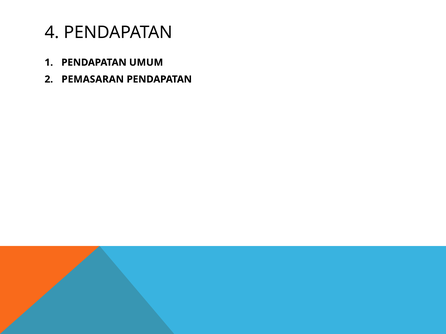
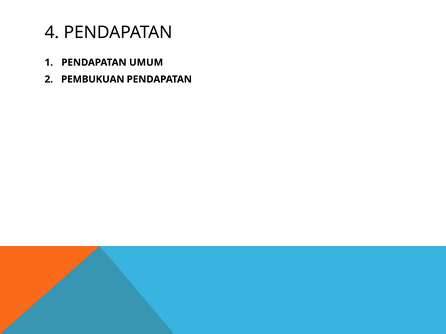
PEMASARAN: PEMASARAN -> PEMBUKUAN
